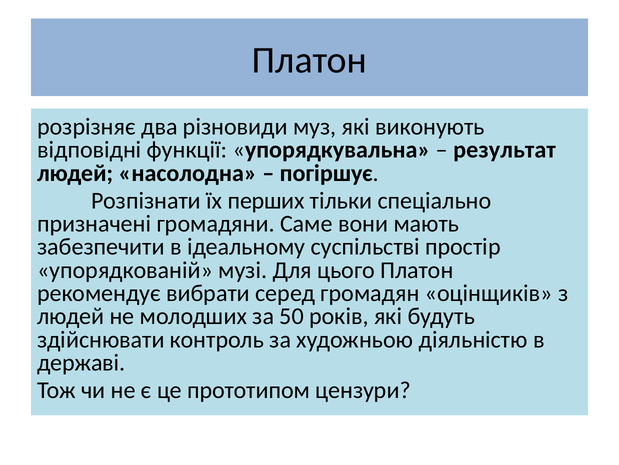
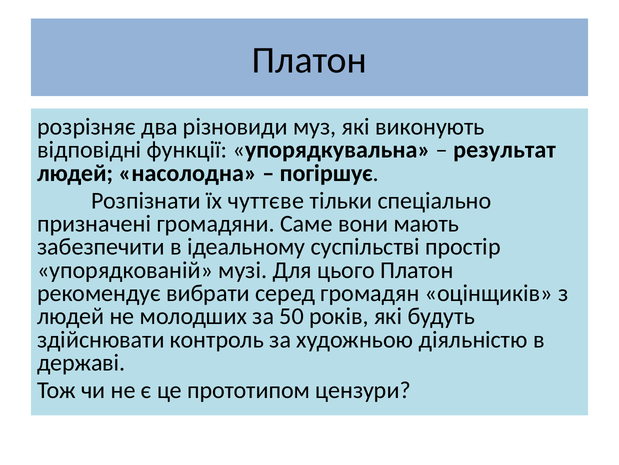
перших: перших -> чуттєве
